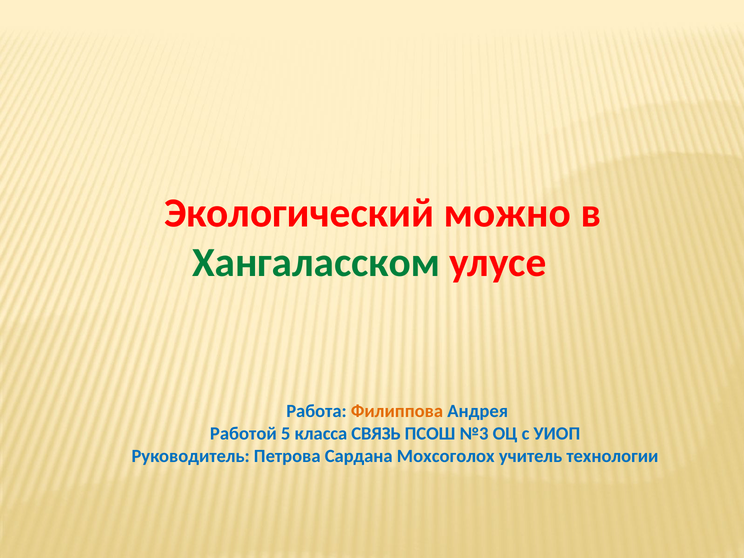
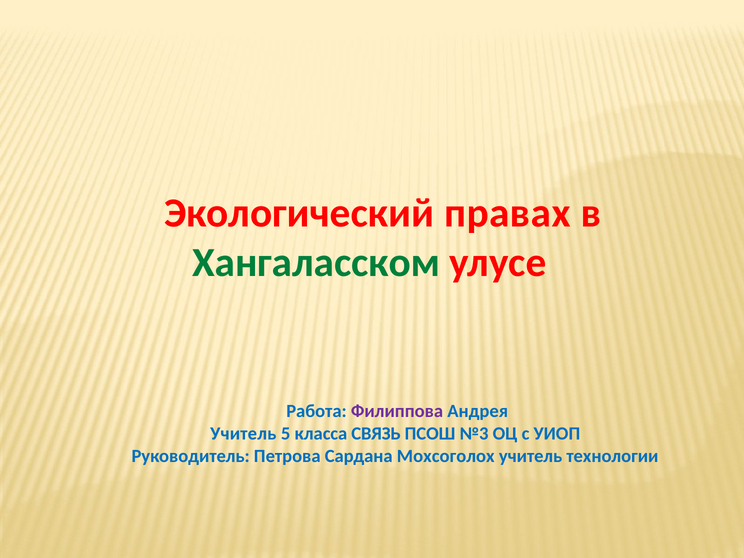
можно: можно -> правах
Филиппова colour: orange -> purple
Работой at (243, 434): Работой -> Учитель
